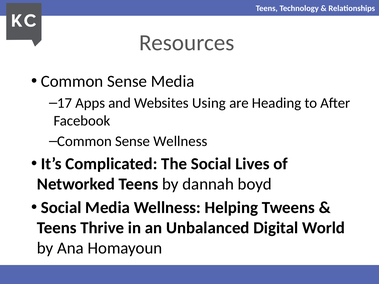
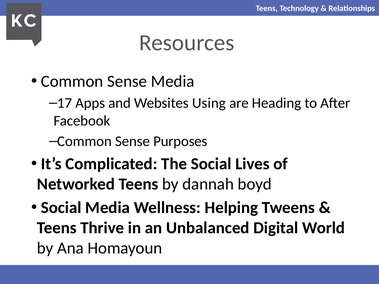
Sense Wellness: Wellness -> Purposes
